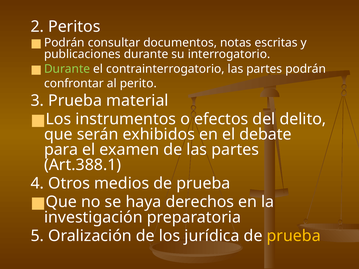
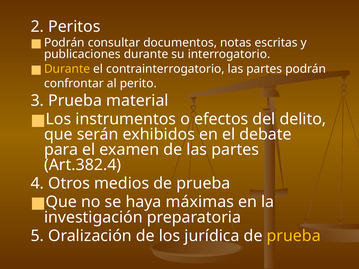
Durante at (67, 69) colour: light green -> yellow
Art.388.1: Art.388.1 -> Art.382.4
derechos: derechos -> máximas
